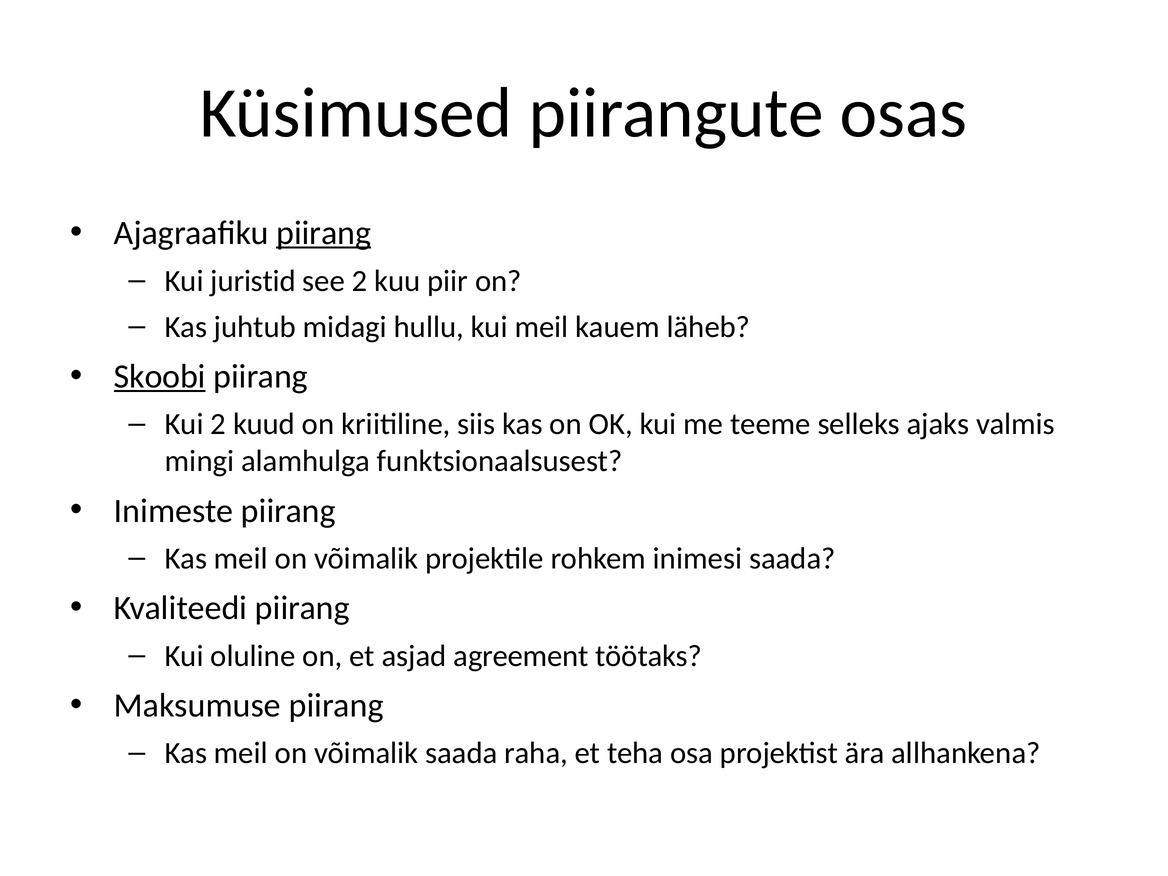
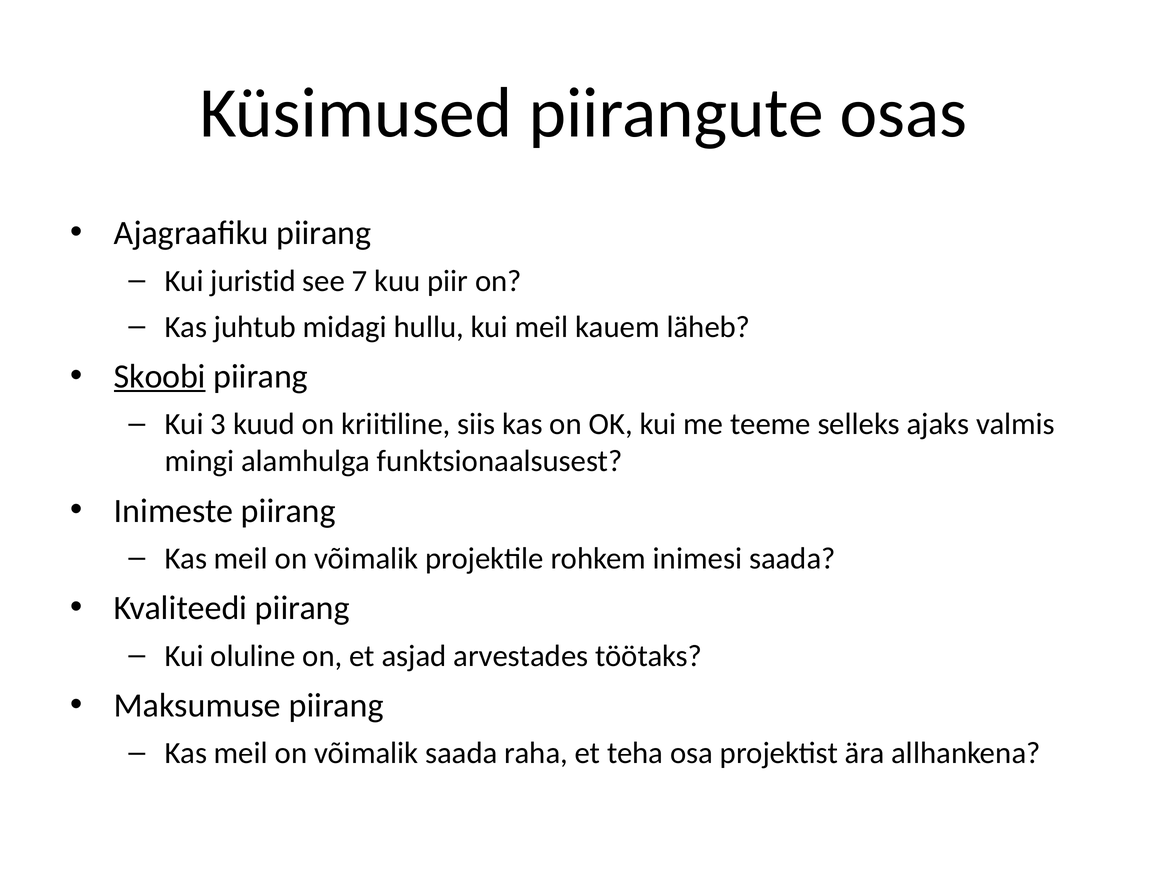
piirang at (324, 233) underline: present -> none
see 2: 2 -> 7
Kui 2: 2 -> 3
agreement: agreement -> arvestades
